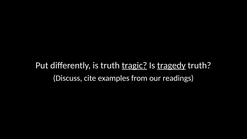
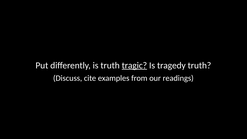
tragedy underline: present -> none
